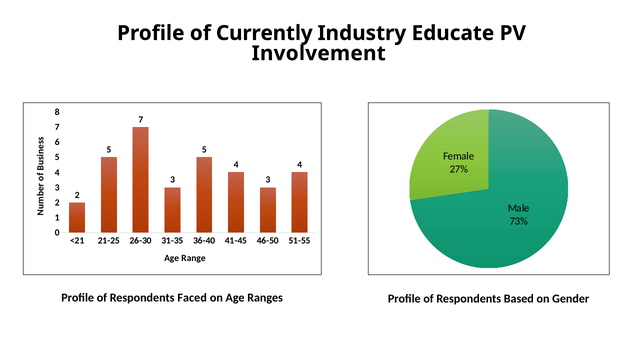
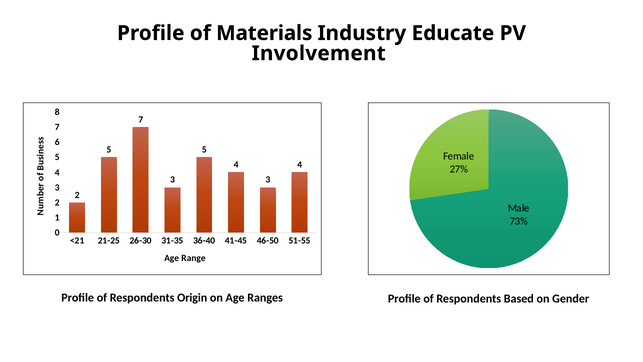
Currently: Currently -> Materials
Faced: Faced -> Origin
